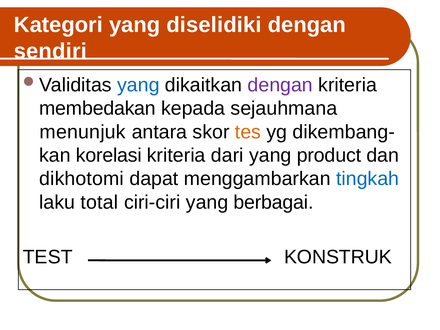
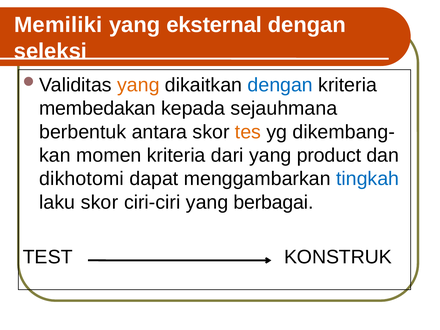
Kategori: Kategori -> Memiliki
diselidiki: diselidiki -> eksternal
sendiri: sendiri -> seleksi
yang at (138, 85) colour: blue -> orange
dengan at (280, 85) colour: purple -> blue
menunjuk: menunjuk -> berbentuk
korelasi: korelasi -> momen
laku total: total -> skor
